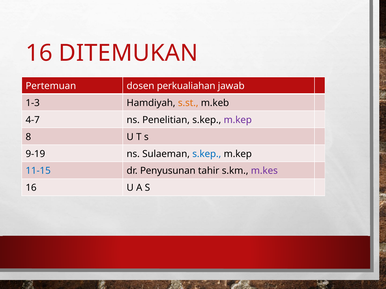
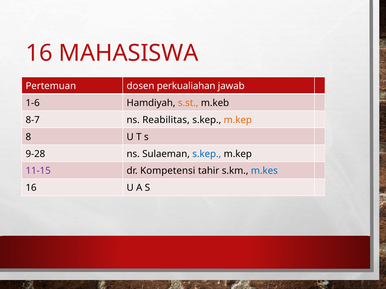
DITEMUKAN: DITEMUKAN -> MAHASISWA
1-3: 1-3 -> 1-6
4-7: 4-7 -> 8-7
Penelitian: Penelitian -> Reabilitas
m.kep at (238, 120) colour: purple -> orange
9-19: 9-19 -> 9-28
11-15 colour: blue -> purple
Penyusunan: Penyusunan -> Kompetensi
m.kes colour: purple -> blue
